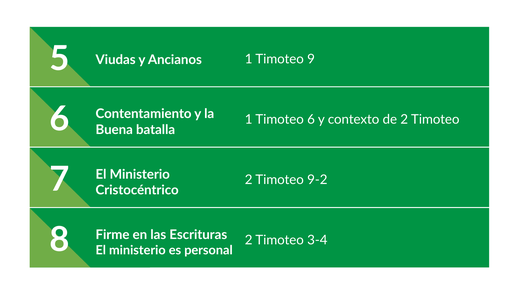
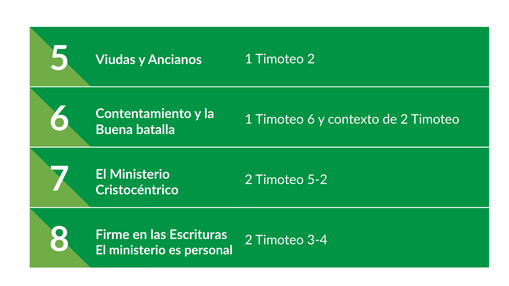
Timoteo 9: 9 -> 2
9-2: 9-2 -> 5-2
